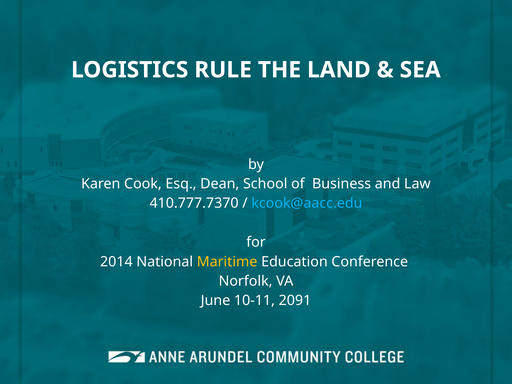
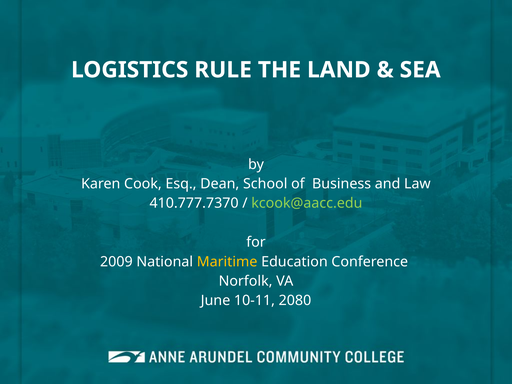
kcook@aacc.edu colour: light blue -> light green
2014: 2014 -> 2009
2091: 2091 -> 2080
